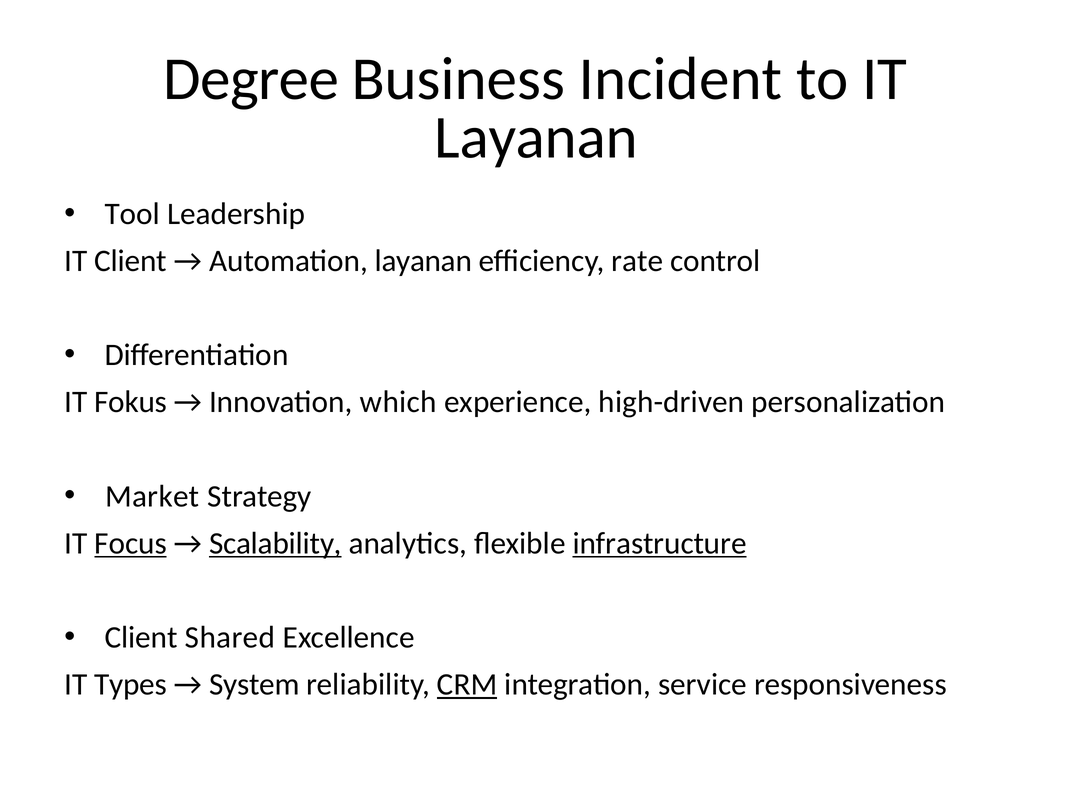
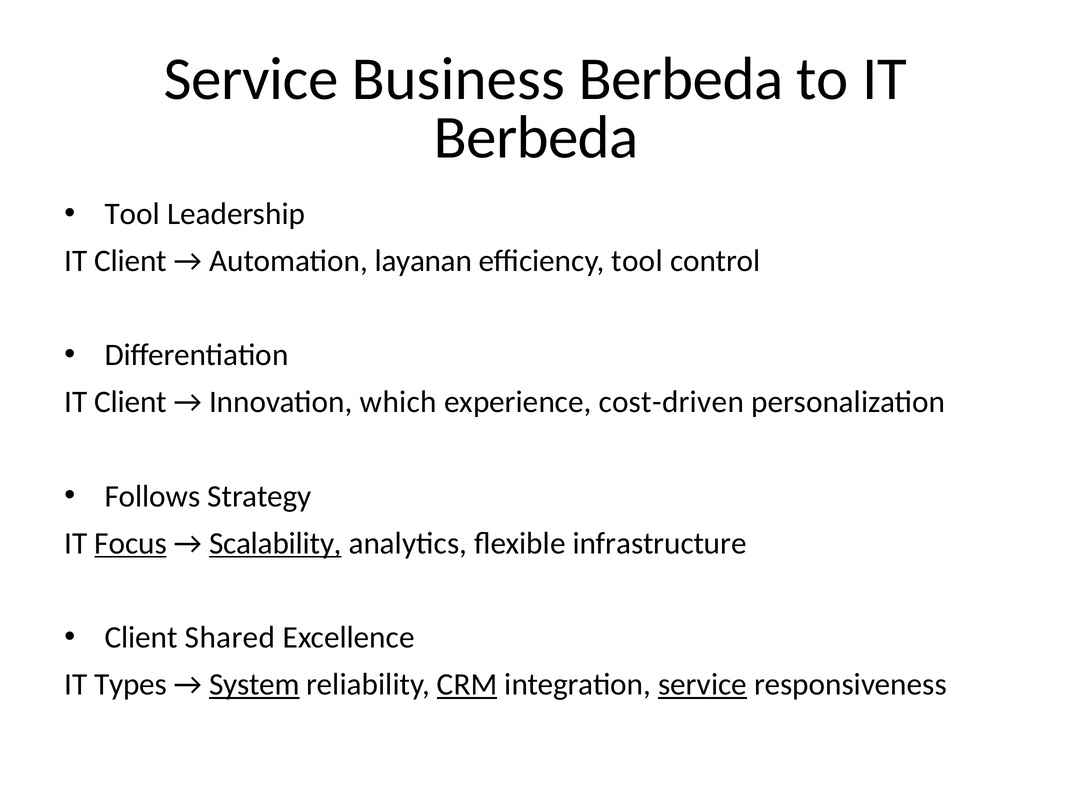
Degree at (251, 79): Degree -> Service
Business Incident: Incident -> Berbeda
Layanan at (536, 138): Layanan -> Berbeda
efficiency rate: rate -> tool
Fokus at (131, 402): Fokus -> Client
high-driven: high-driven -> cost-driven
Market: Market -> Follows
infrastructure underline: present -> none
System underline: none -> present
service at (703, 684) underline: none -> present
